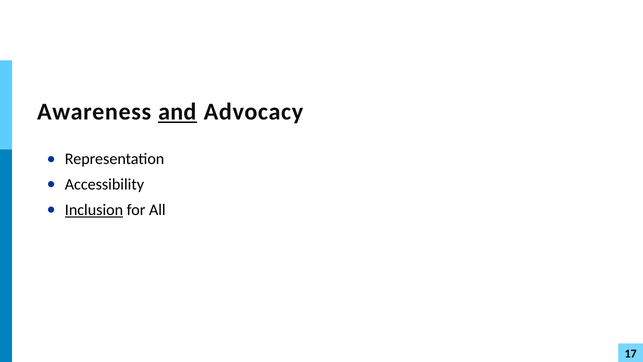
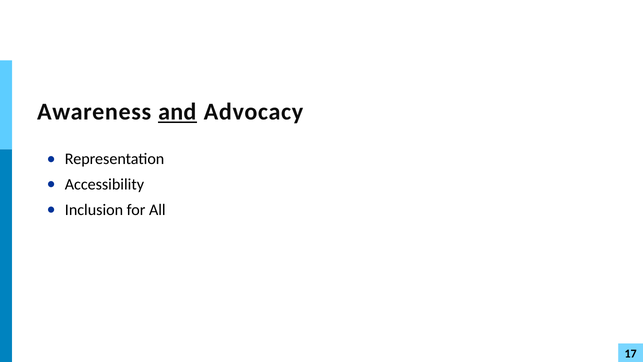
Inclusion underline: present -> none
